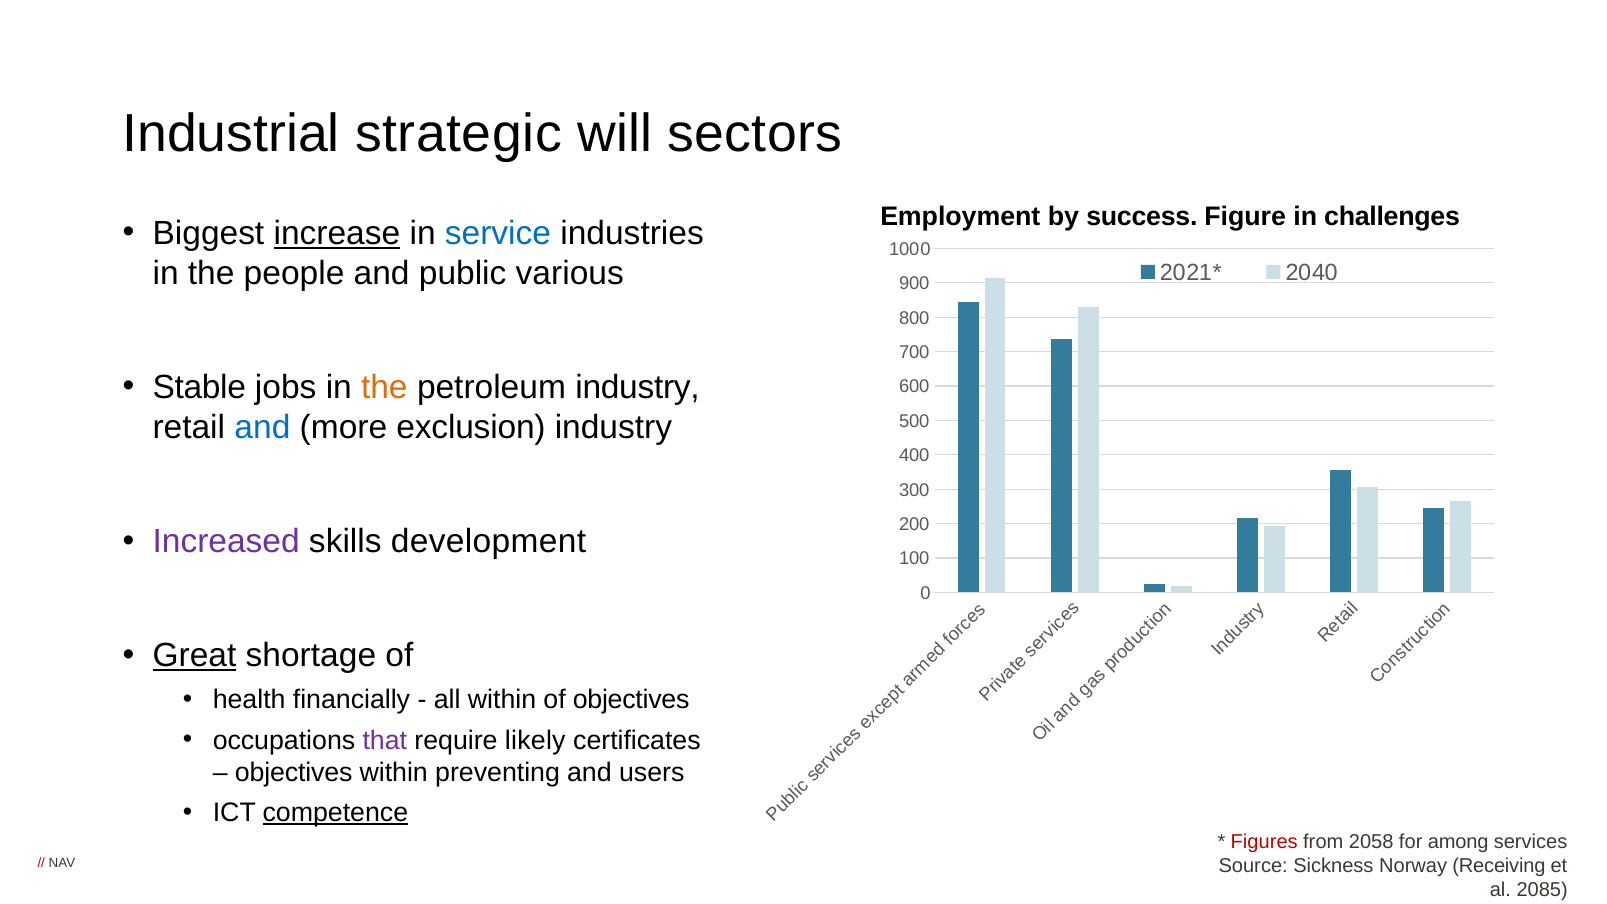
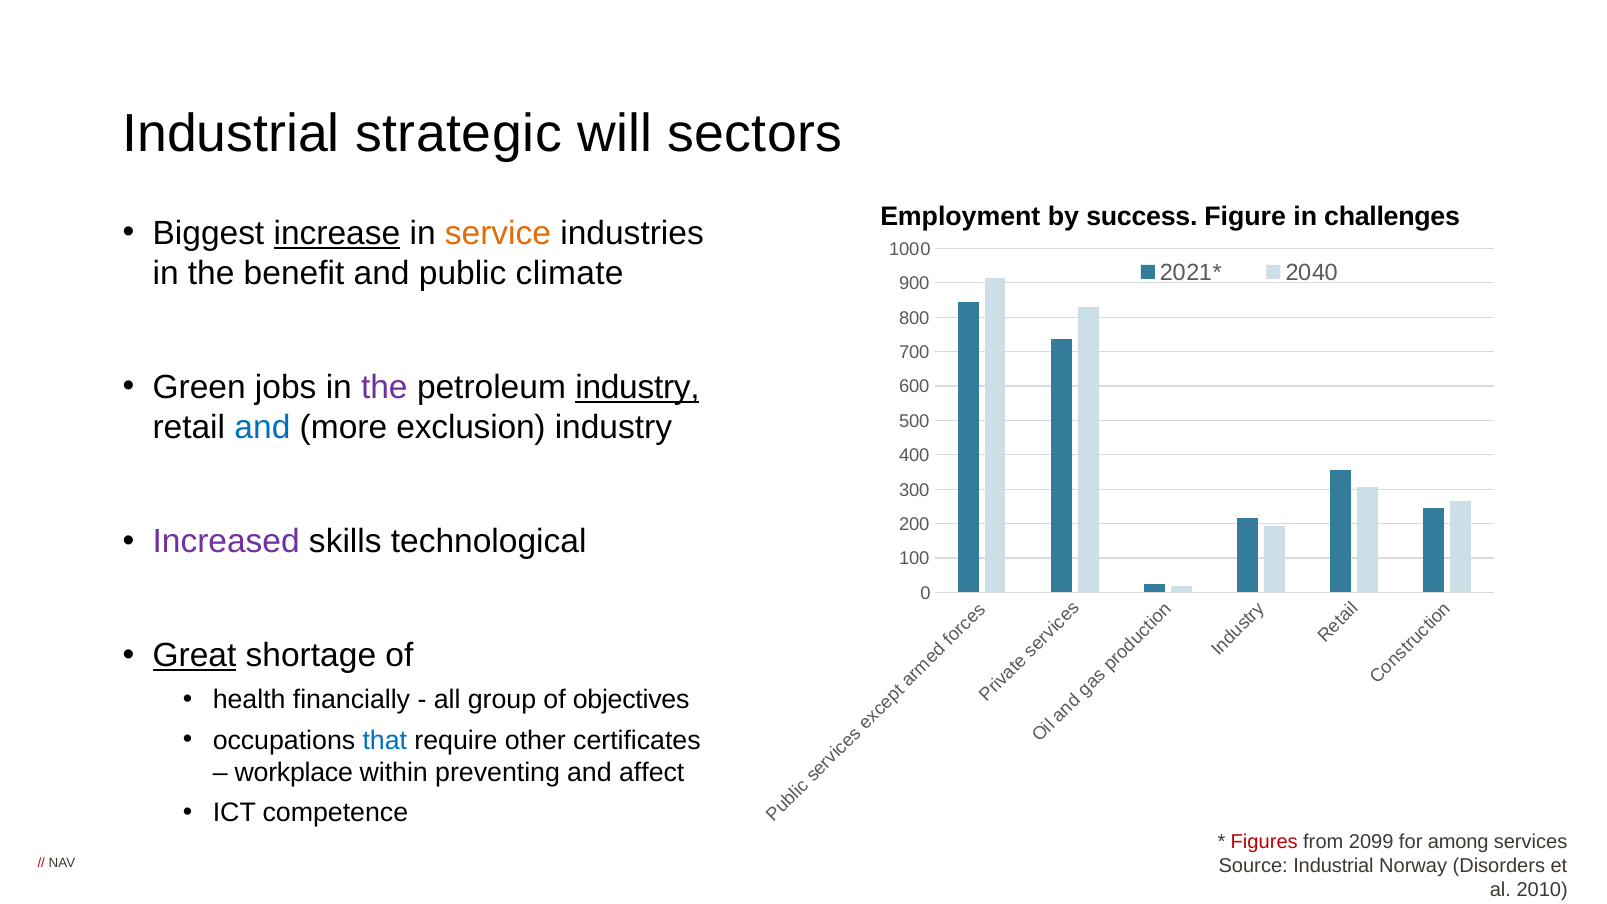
service colour: blue -> orange
people: people -> benefit
various: various -> climate
Stable: Stable -> Green
the at (384, 388) colour: orange -> purple
industry at (638, 388) underline: none -> present
development: development -> technological
all within: within -> group
that colour: purple -> blue
likely: likely -> other
objectives at (294, 772): objectives -> workplace
users: users -> affect
competence underline: present -> none
2058: 2058 -> 2099
Source Sickness: Sickness -> Industrial
Receiving: Receiving -> Disorders
2085: 2085 -> 2010
